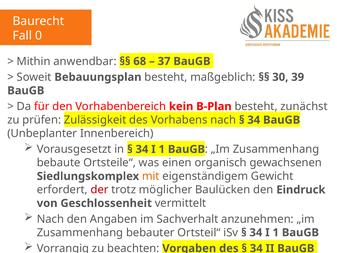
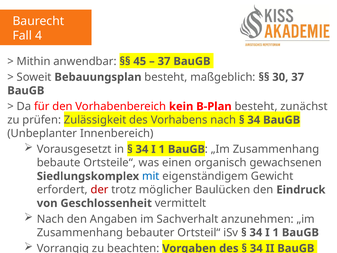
0: 0 -> 4
68: 68 -> 45
30 39: 39 -> 37
mit colour: orange -> blue
